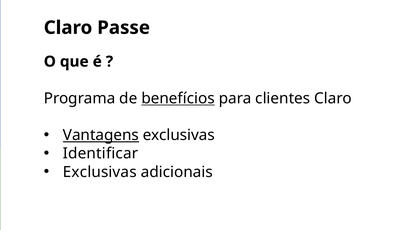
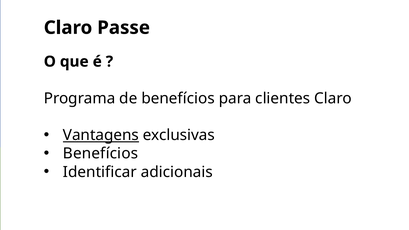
benefícios at (178, 98) underline: present -> none
Identificar at (101, 154): Identificar -> Benefícios
Exclusivas at (100, 172): Exclusivas -> Identificar
